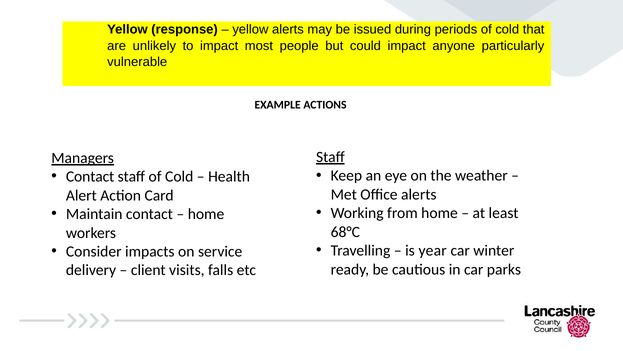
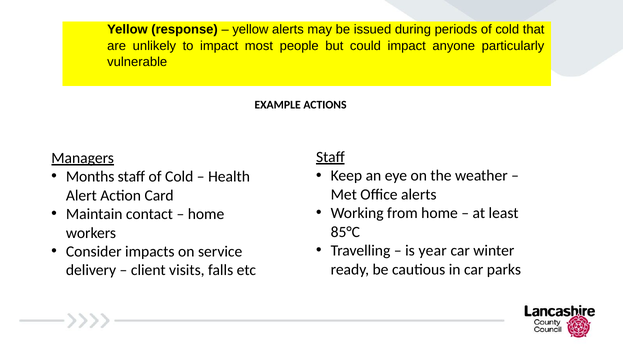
Contact at (90, 176): Contact -> Months
68°C: 68°C -> 85°C
